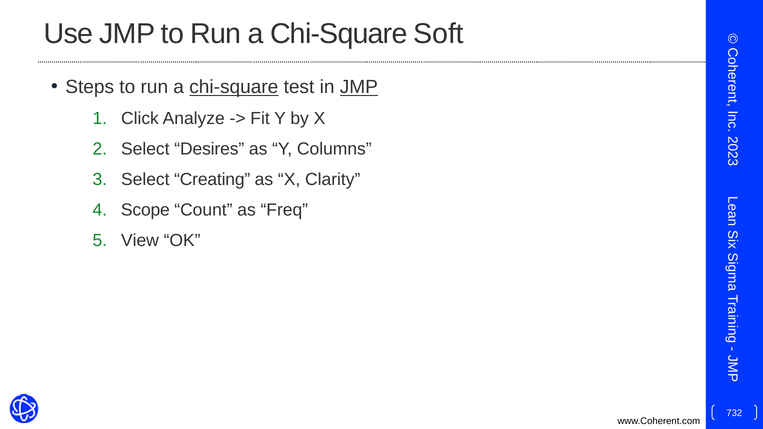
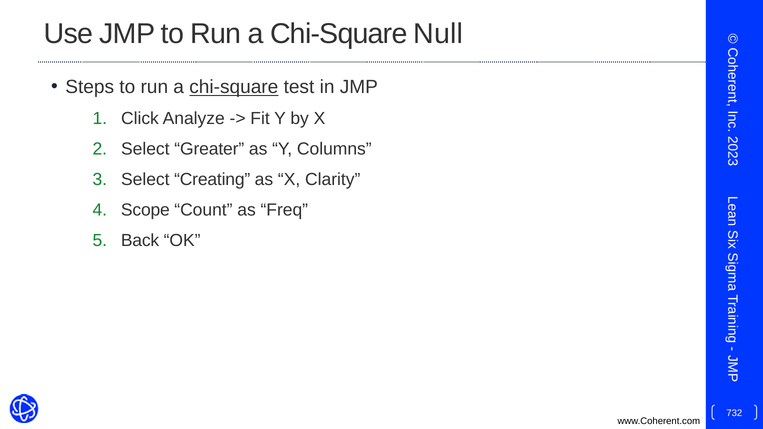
Soft: Soft -> Null
JMP at (359, 87) underline: present -> none
Desires: Desires -> Greater
View: View -> Back
